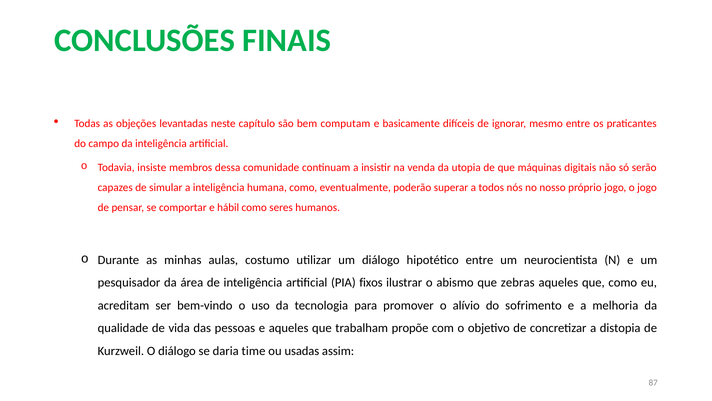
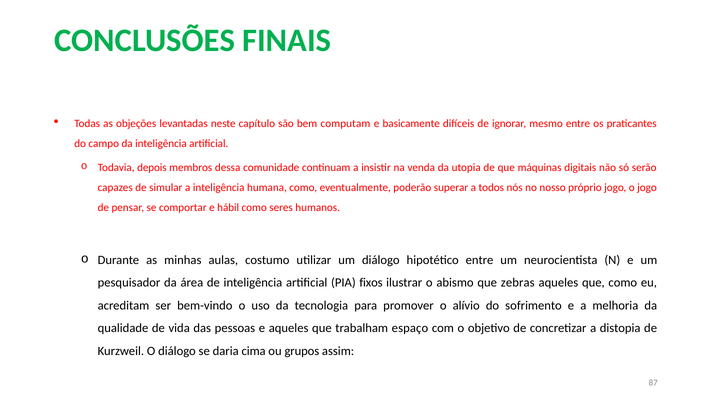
insiste: insiste -> depois
propõe: propõe -> espaço
time: time -> cima
usadas: usadas -> grupos
